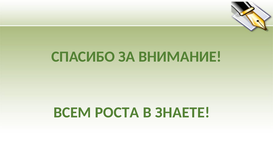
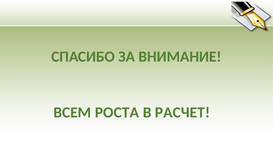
ЗНАЕТЕ: ЗНАЕТЕ -> РАСЧЕТ
